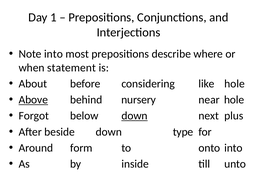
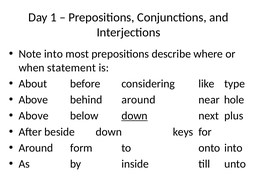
like hole: hole -> type
Above at (33, 100) underline: present -> none
behind nursery: nursery -> around
Forgot at (34, 116): Forgot -> Above
type: type -> keys
